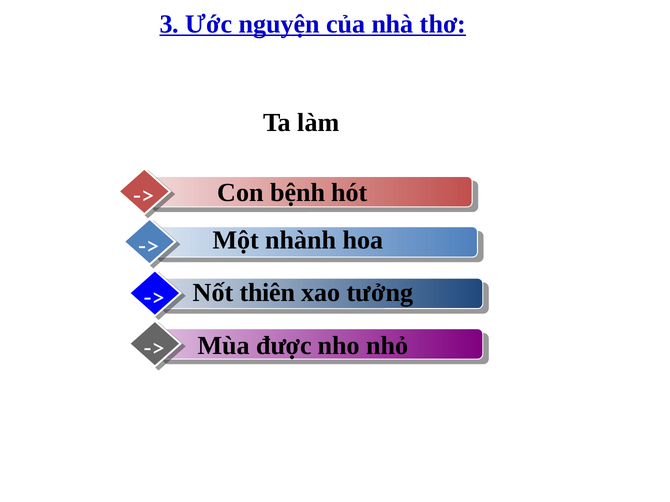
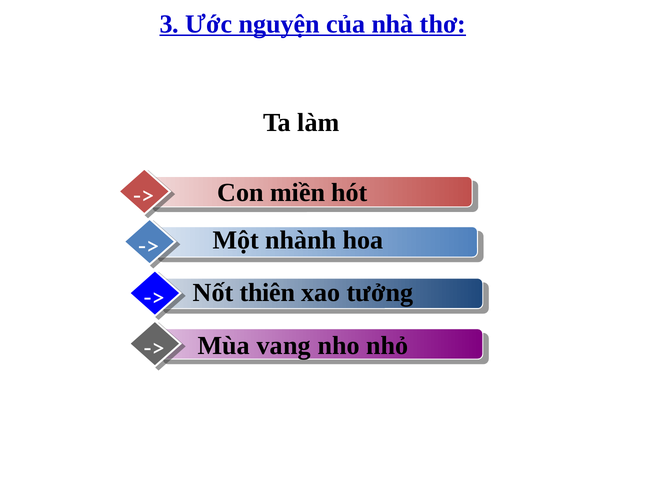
bệnh: bệnh -> miền
được: được -> vang
